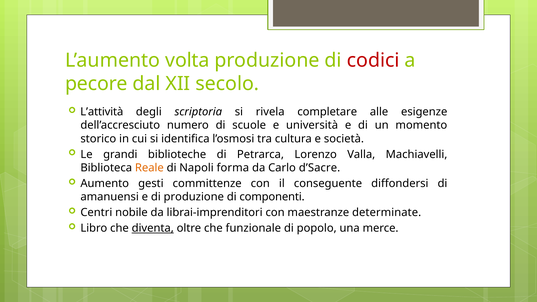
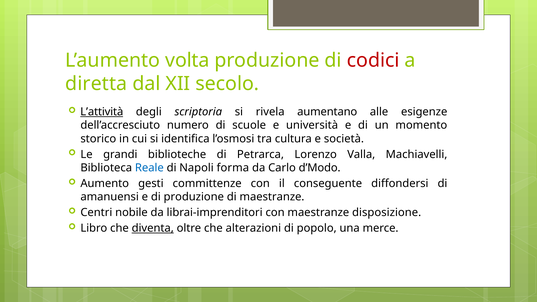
pecore: pecore -> diretta
L’attività underline: none -> present
completare: completare -> aumentano
Reale colour: orange -> blue
d’Sacre: d’Sacre -> d’Modo
di componenti: componenti -> maestranze
determinate: determinate -> disposizione
funzionale: funzionale -> alterazioni
